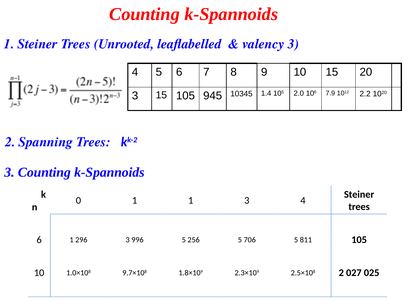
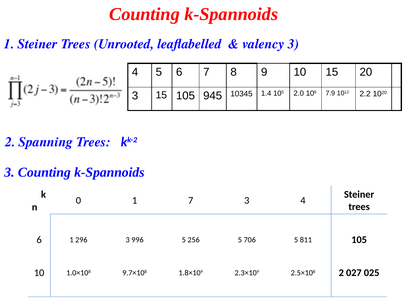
1 1: 1 -> 7
